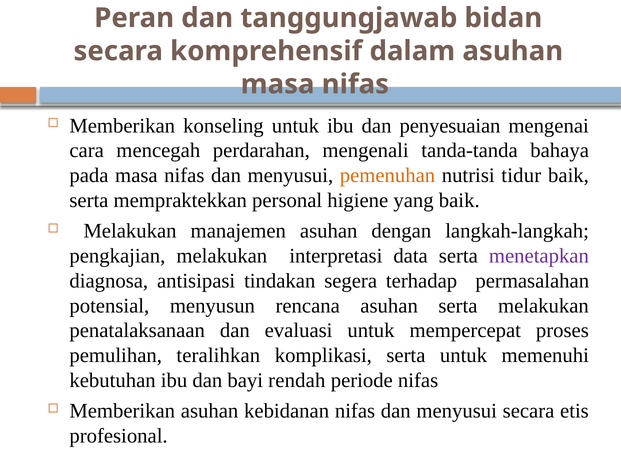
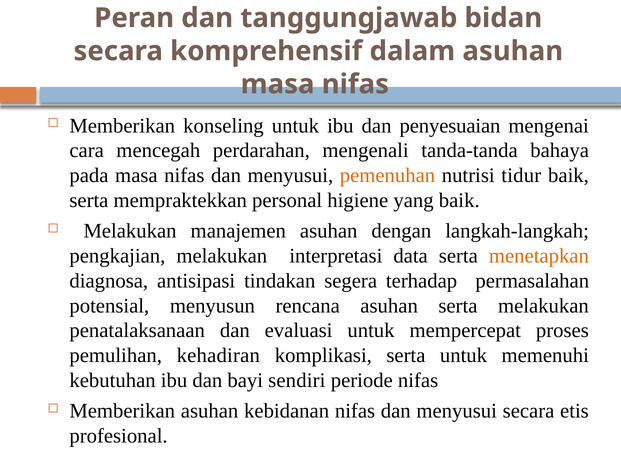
menetapkan colour: purple -> orange
teralihkan: teralihkan -> kehadiran
rendah: rendah -> sendiri
